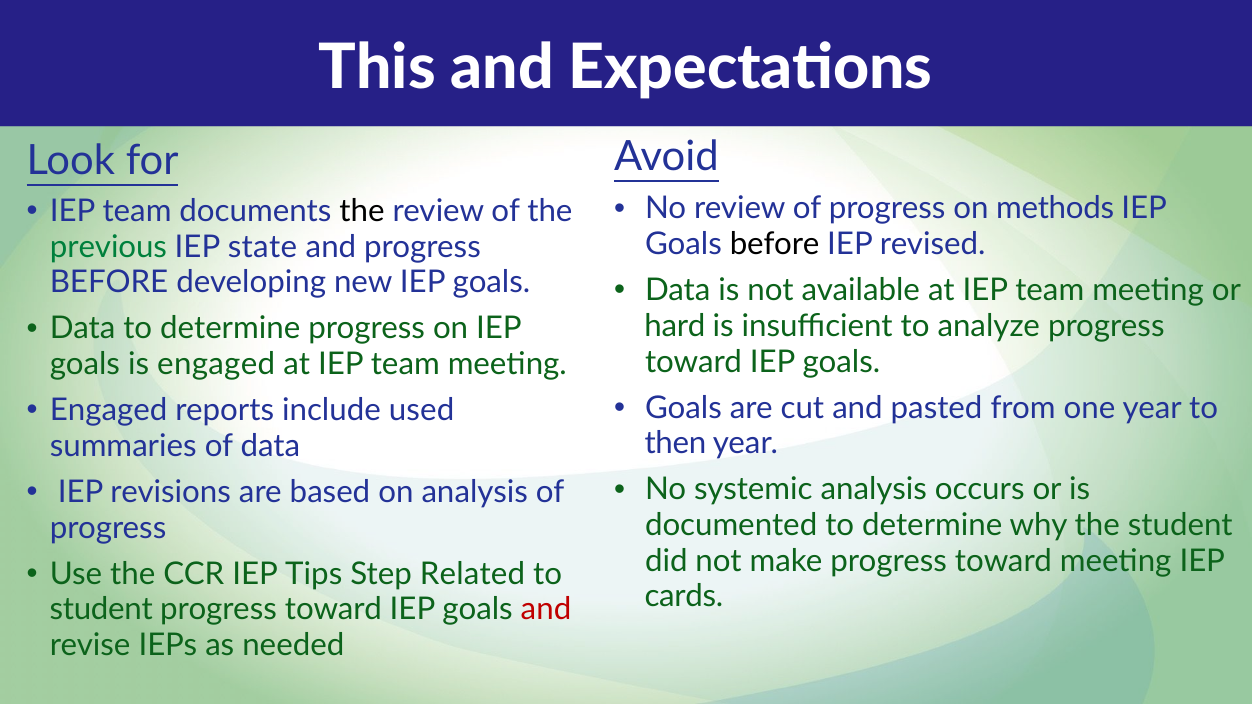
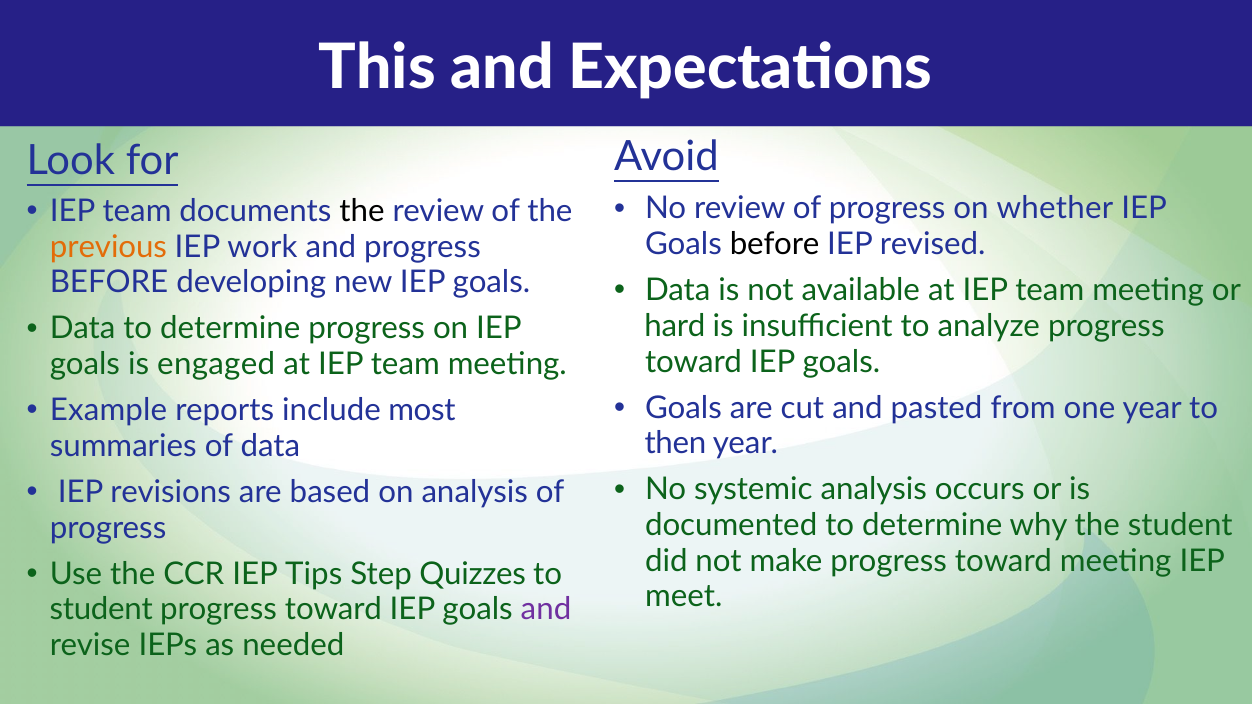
methods: methods -> whether
previous colour: green -> orange
state: state -> work
Engaged at (109, 410): Engaged -> Example
used: used -> most
Related: Related -> Quizzes
cards: cards -> meet
and at (546, 610) colour: red -> purple
